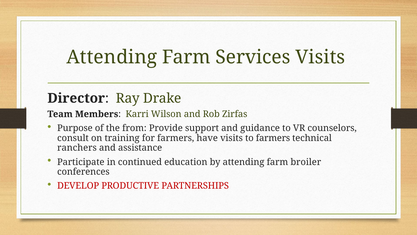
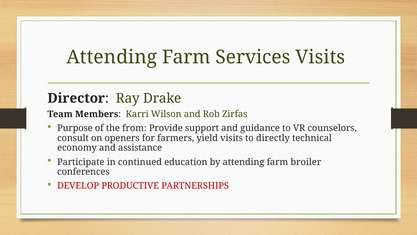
training: training -> openers
have: have -> yield
to farmers: farmers -> directly
ranchers: ranchers -> economy
